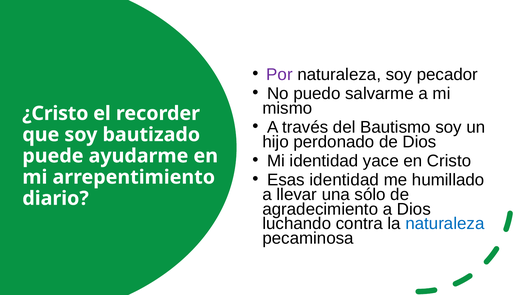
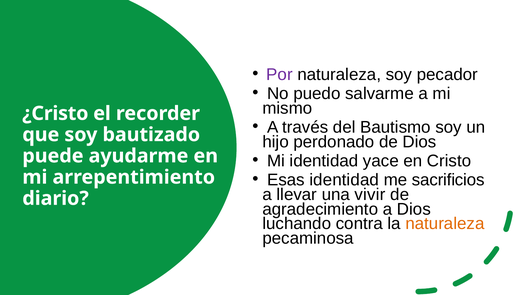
humillado: humillado -> sacrificios
sólo: sólo -> vivir
naturaleza at (445, 224) colour: blue -> orange
